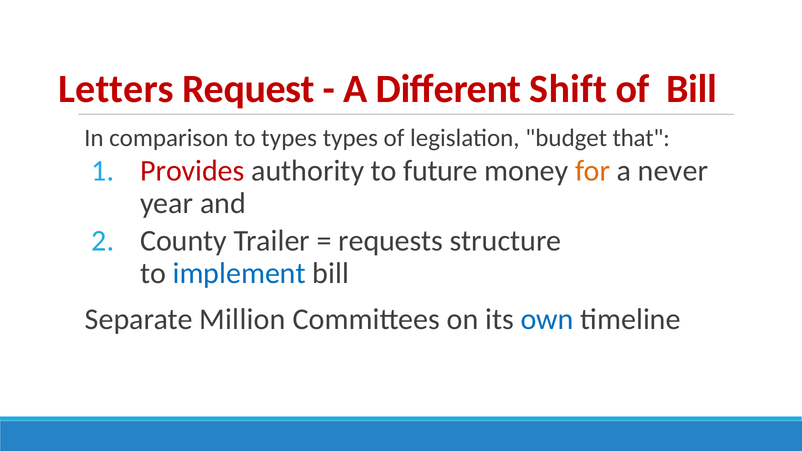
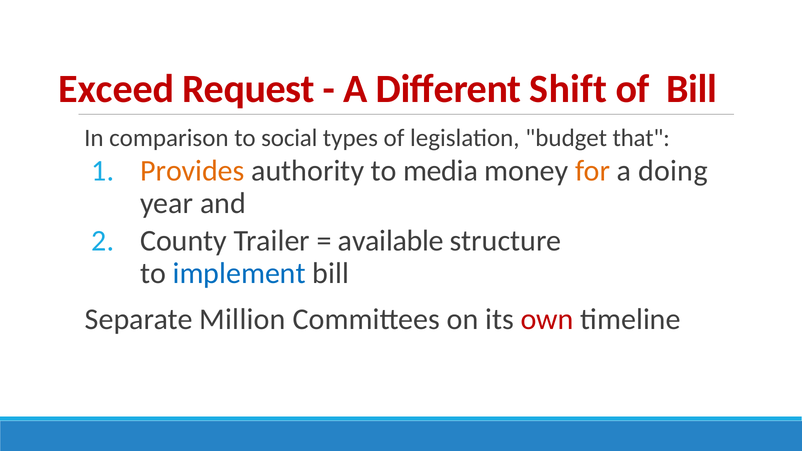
Letters: Letters -> Exceed
to types: types -> social
Provides colour: red -> orange
future: future -> media
never: never -> doing
requests: requests -> available
own colour: blue -> red
